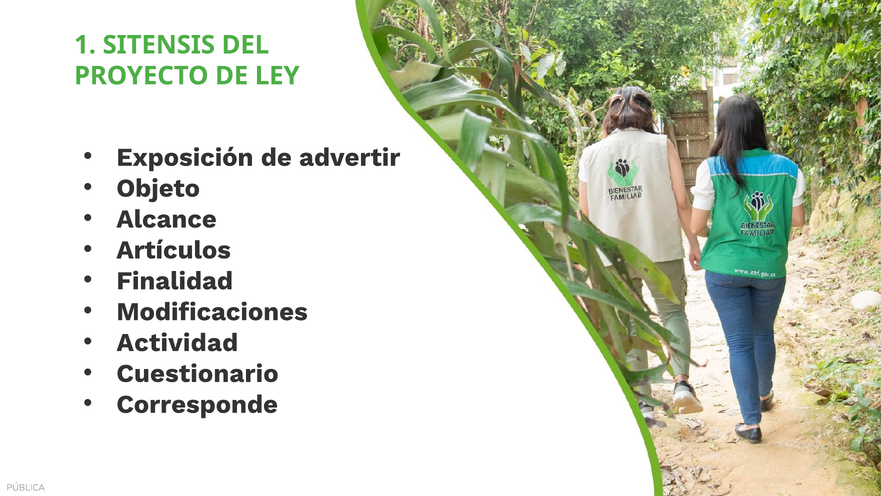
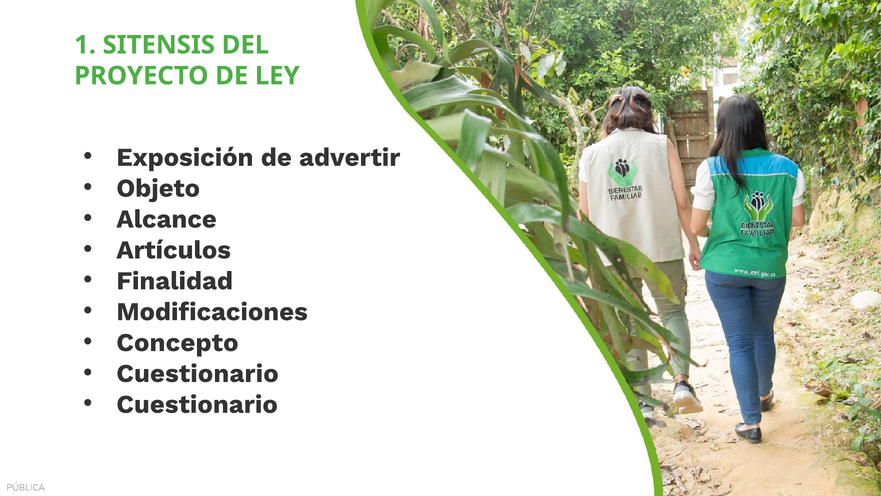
Actividad: Actividad -> Concepto
Corresponde at (197, 404): Corresponde -> Cuestionario
